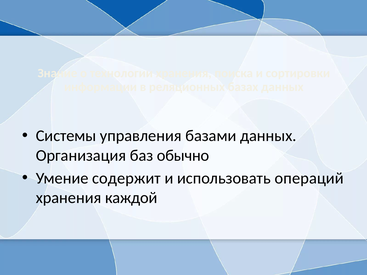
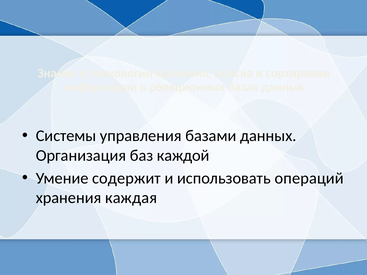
обычно: обычно -> каждой
каждой: каждой -> каждая
